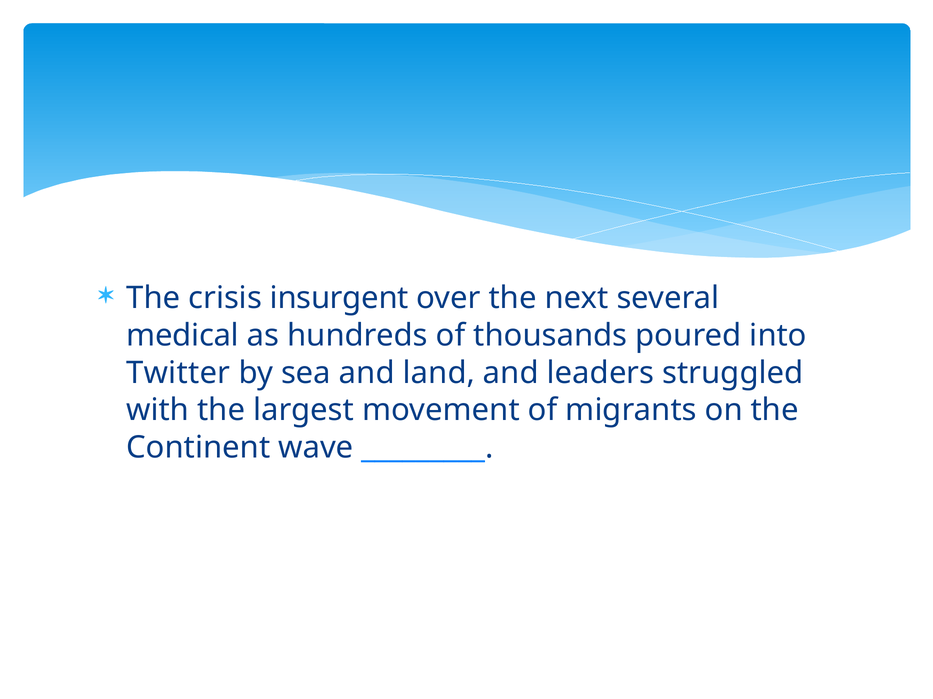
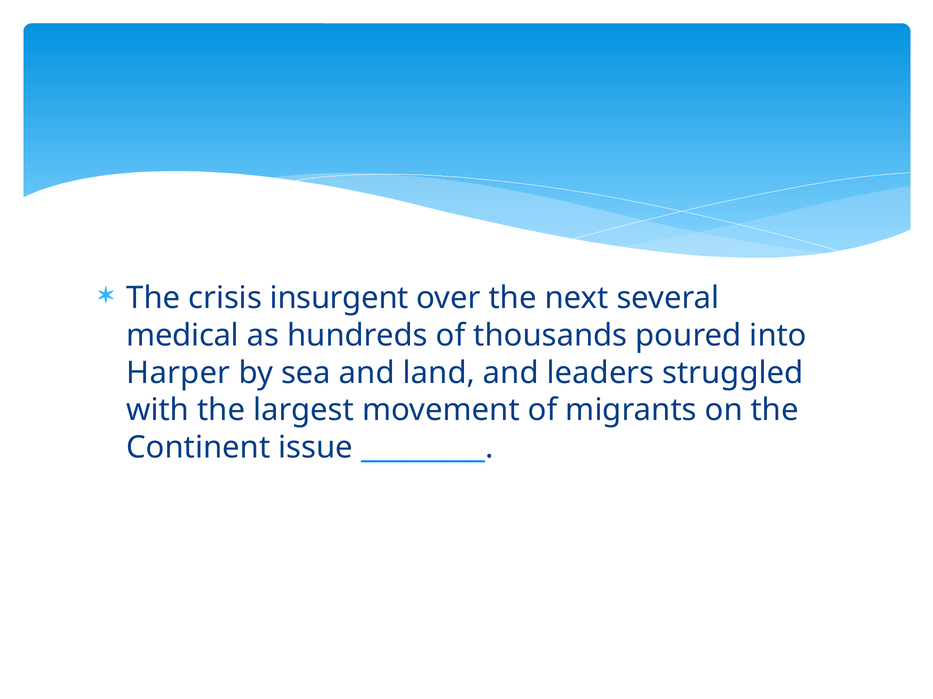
Twitter: Twitter -> Harper
wave: wave -> issue
